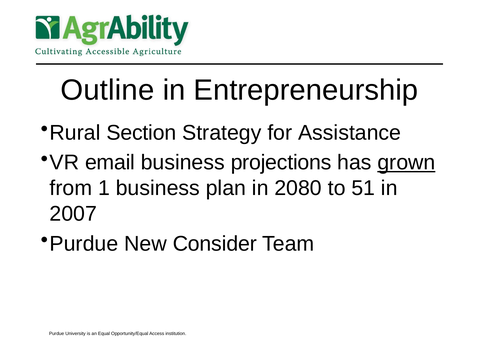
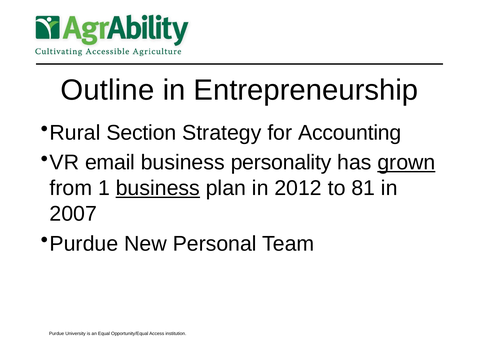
Assistance: Assistance -> Accounting
projections: projections -> personality
business at (158, 188) underline: none -> present
2080: 2080 -> 2012
51: 51 -> 81
Consider: Consider -> Personal
